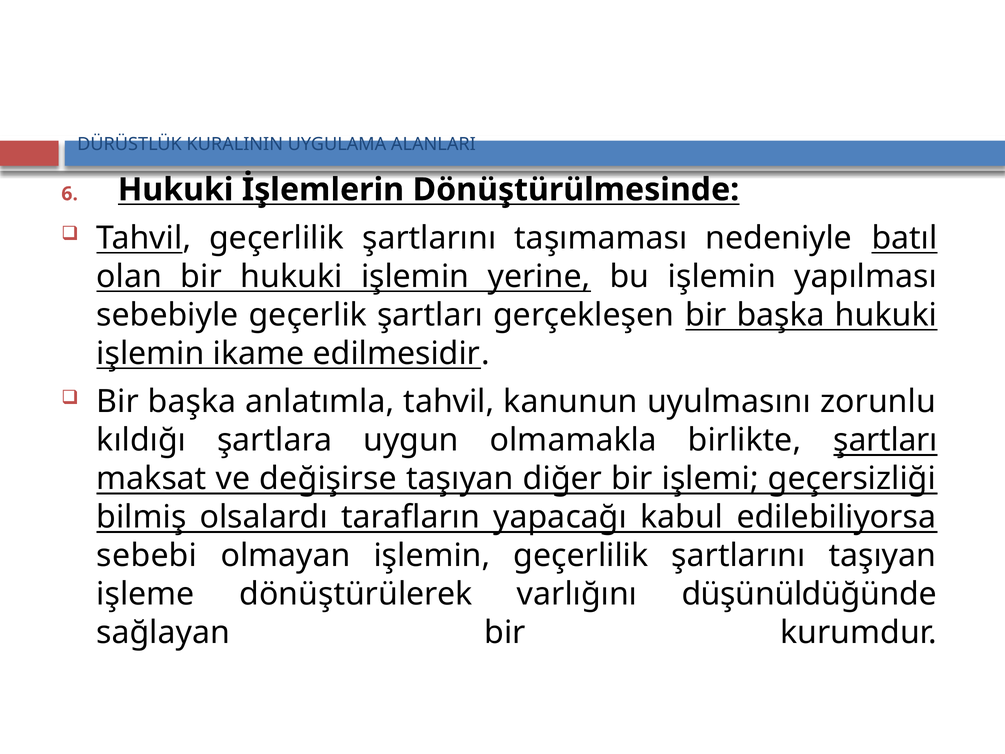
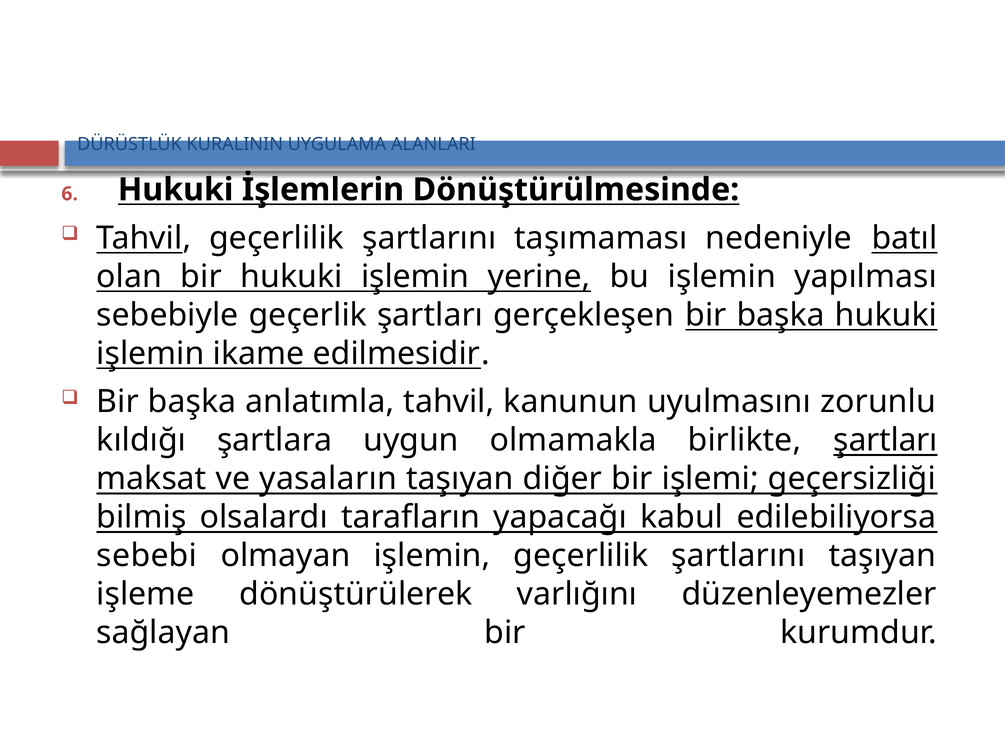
değişirse: değişirse -> yasaların
düşünüldüğünde: düşünüldüğünde -> düzenleyemezler
